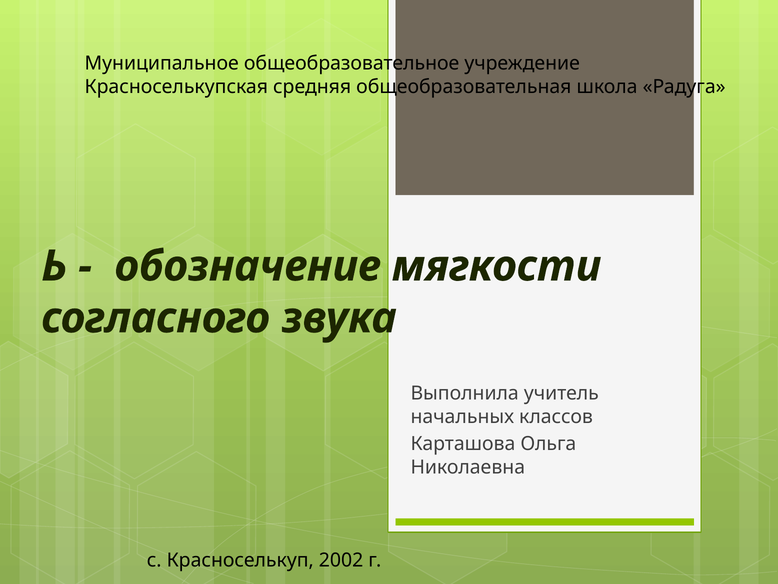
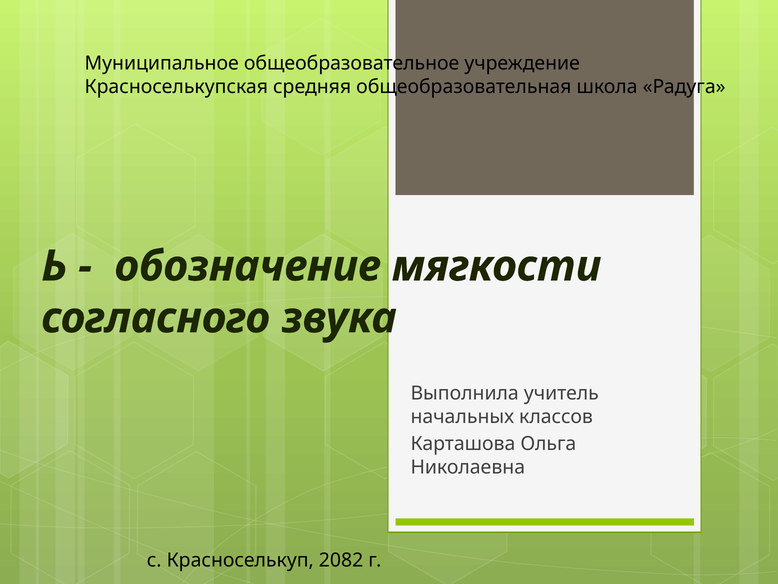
2002: 2002 -> 2082
